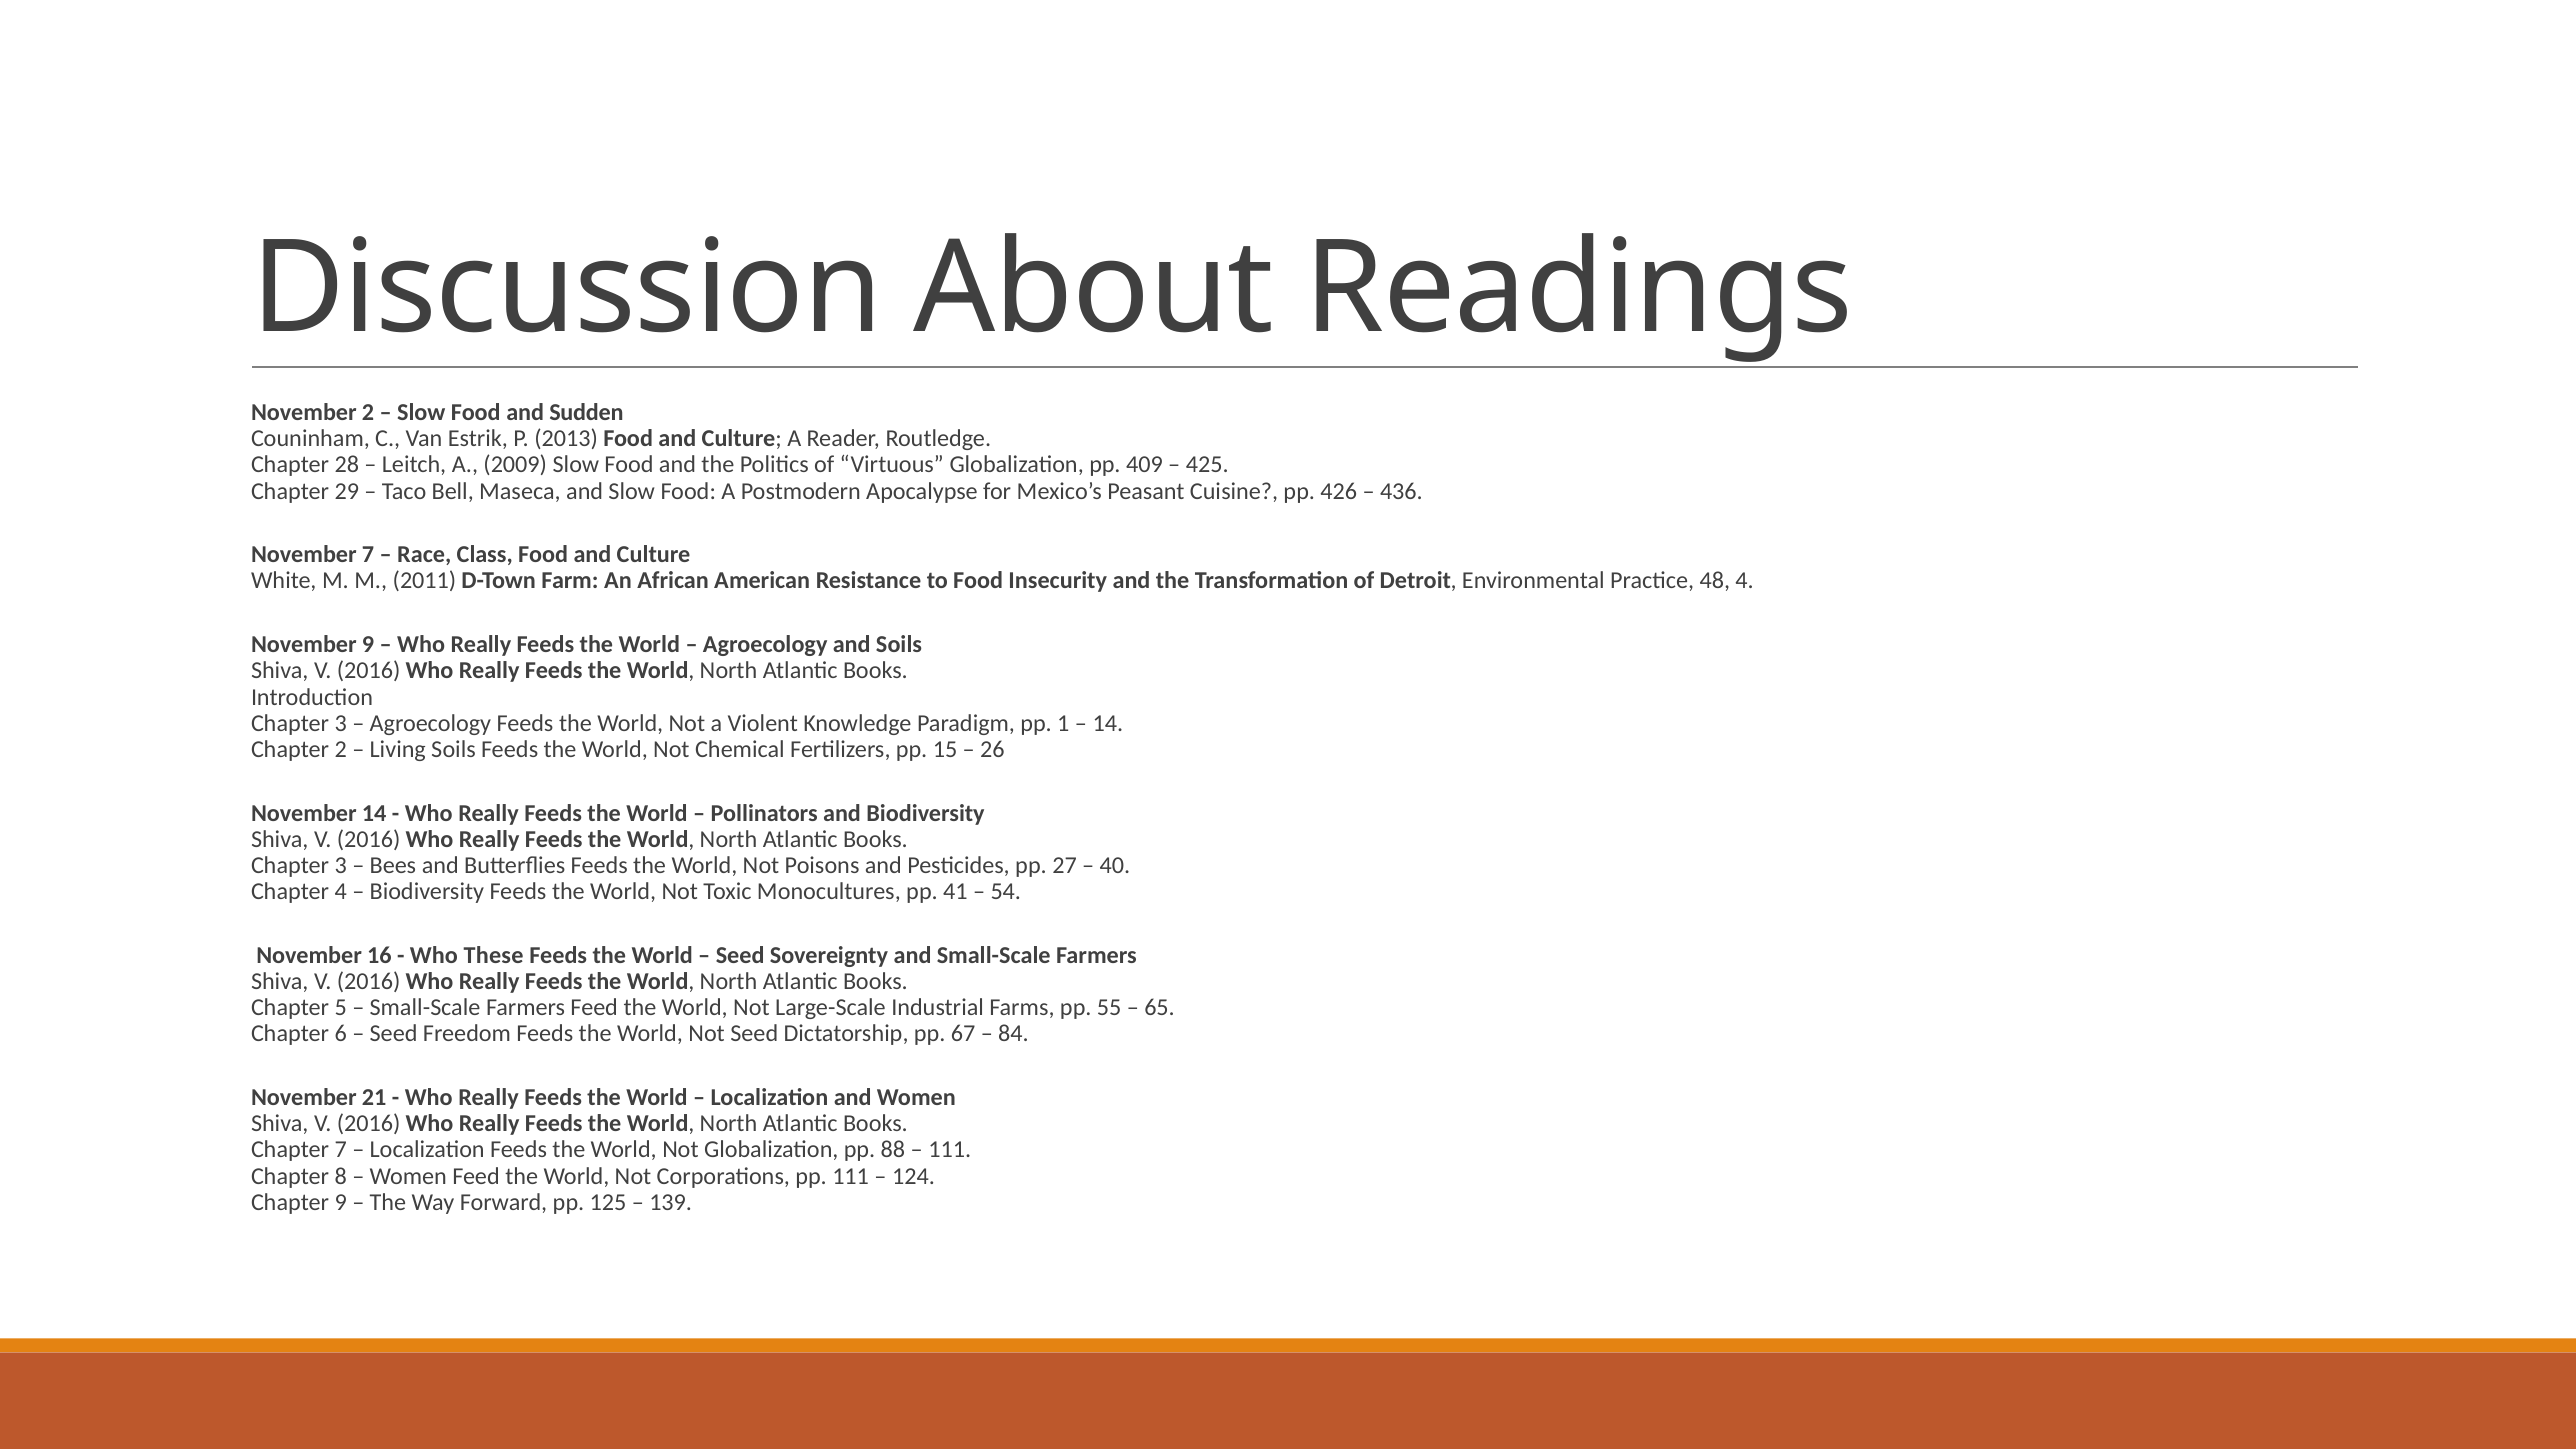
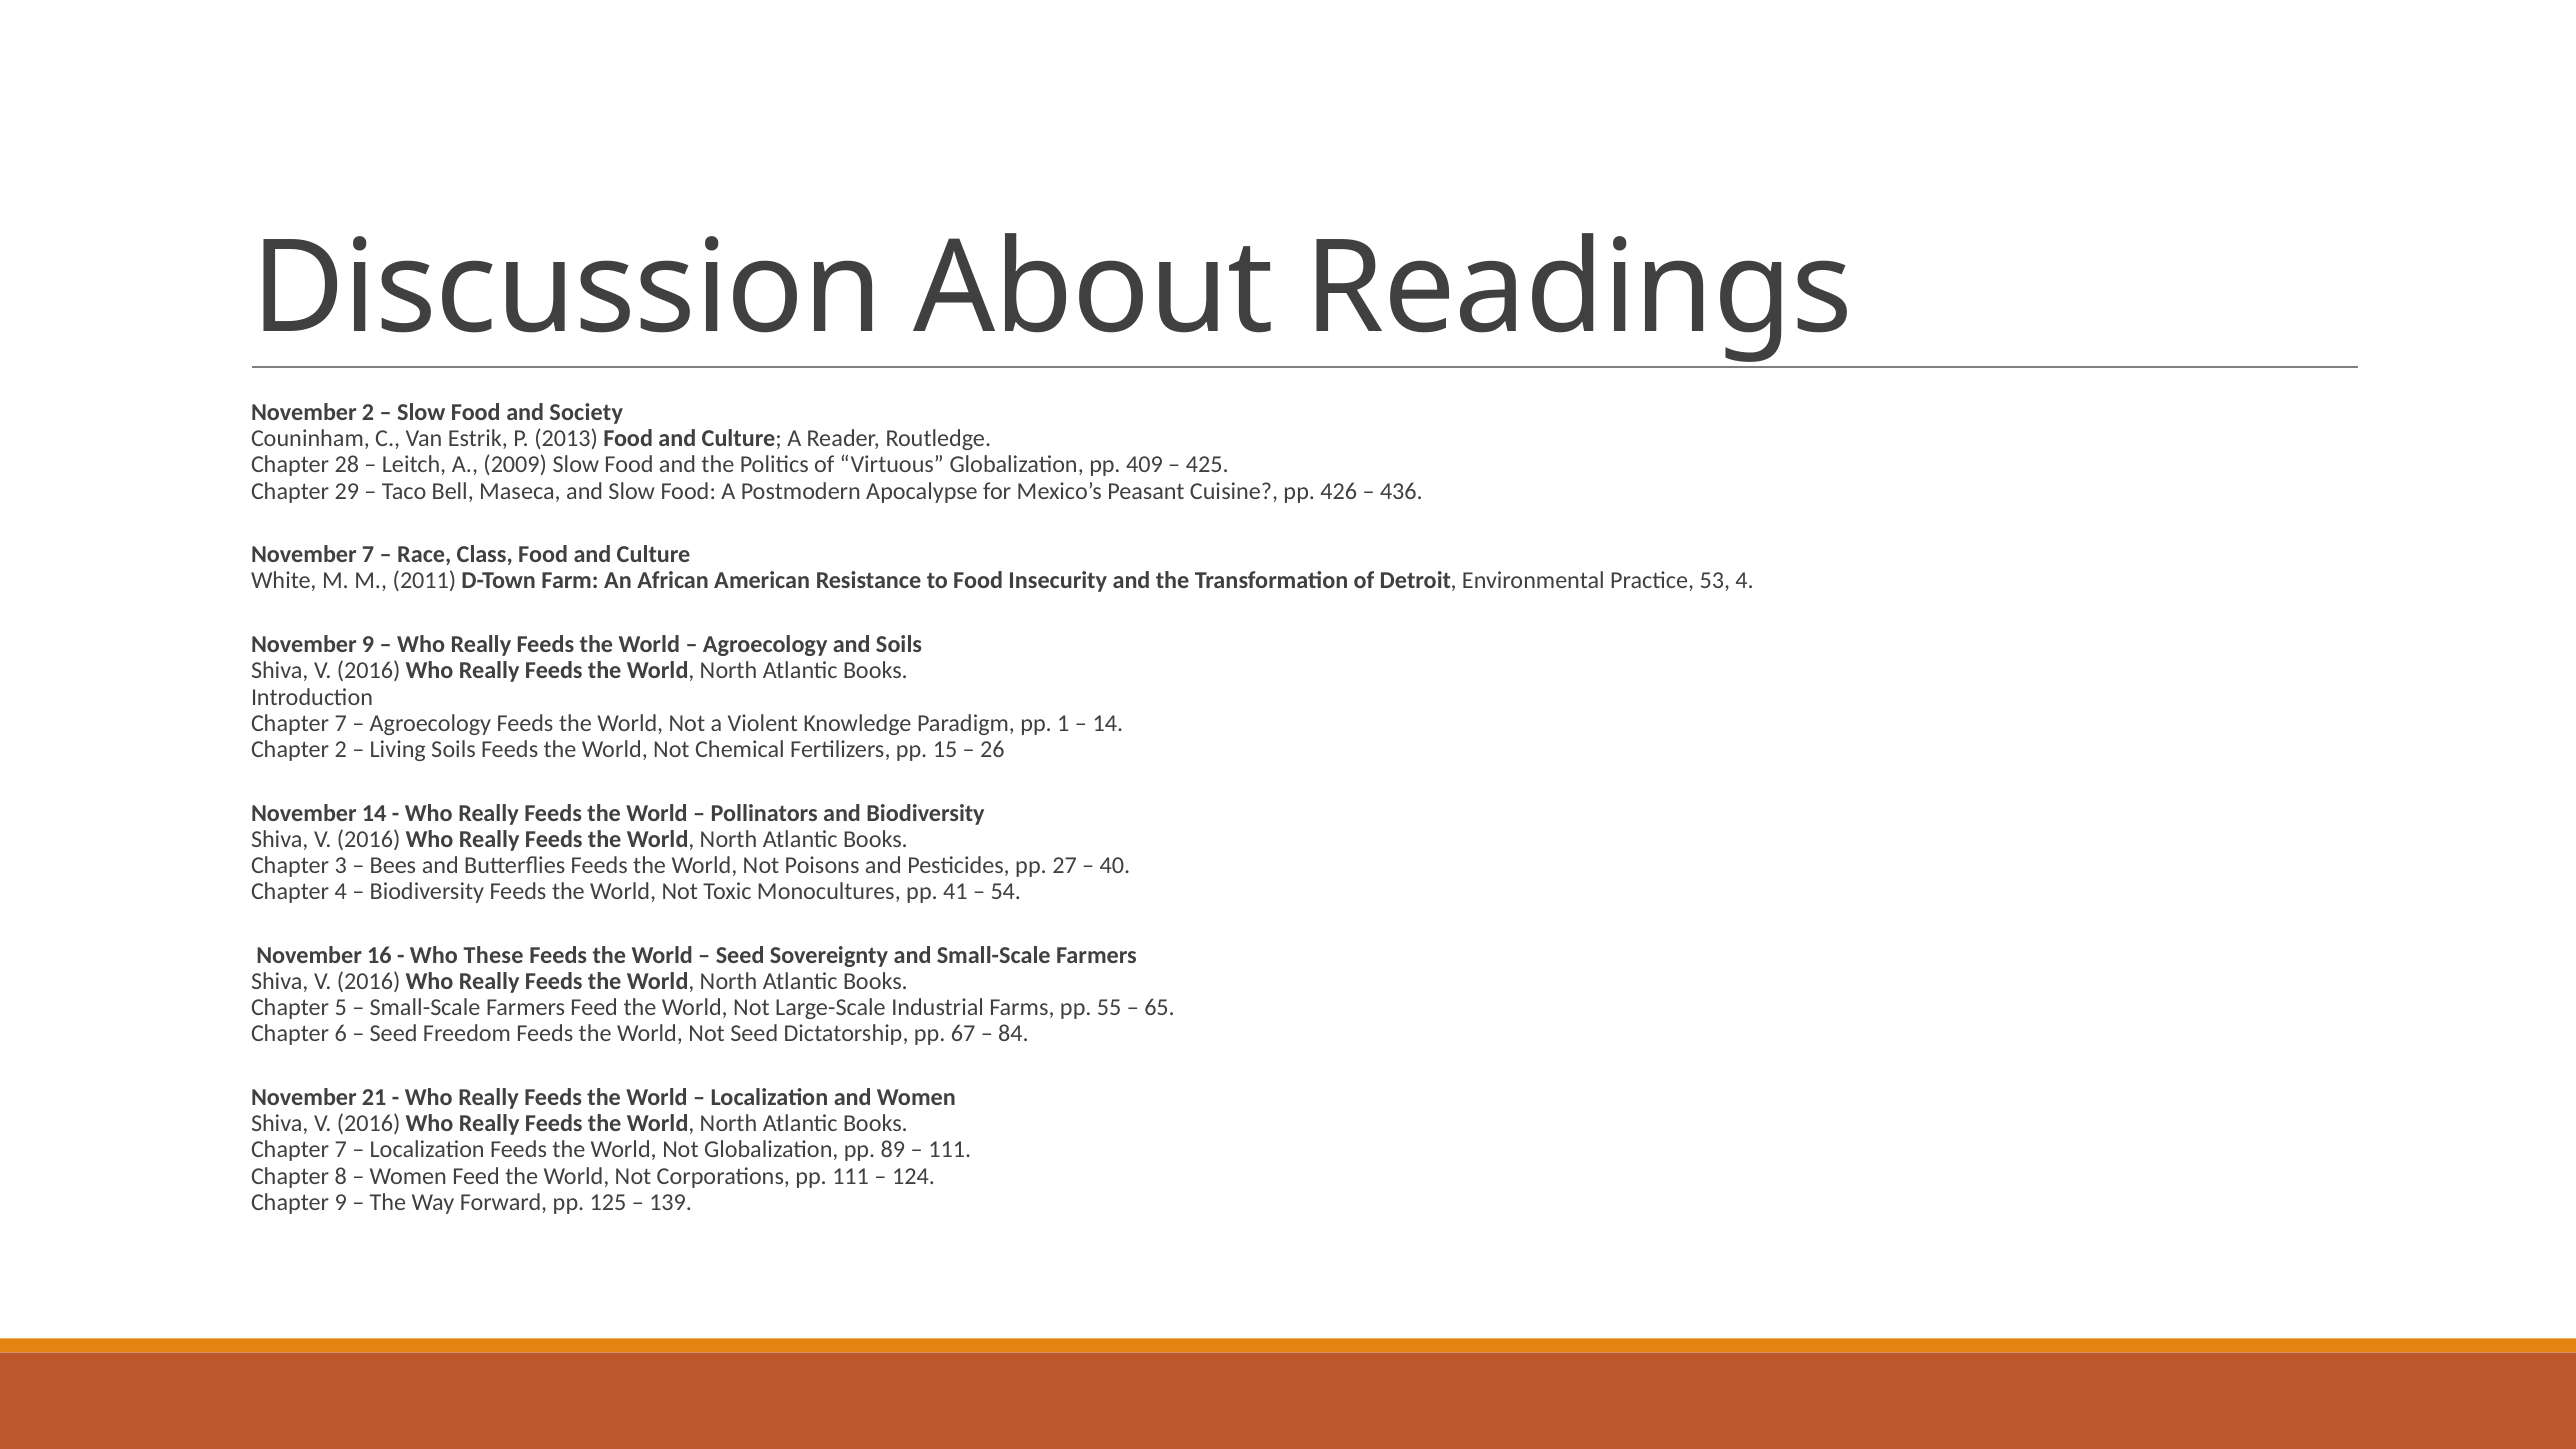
Sudden: Sudden -> Society
48: 48 -> 53
3 at (341, 723): 3 -> 7
88: 88 -> 89
